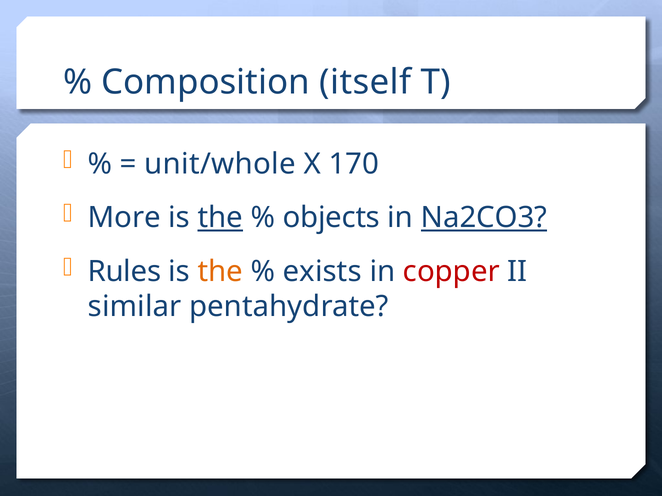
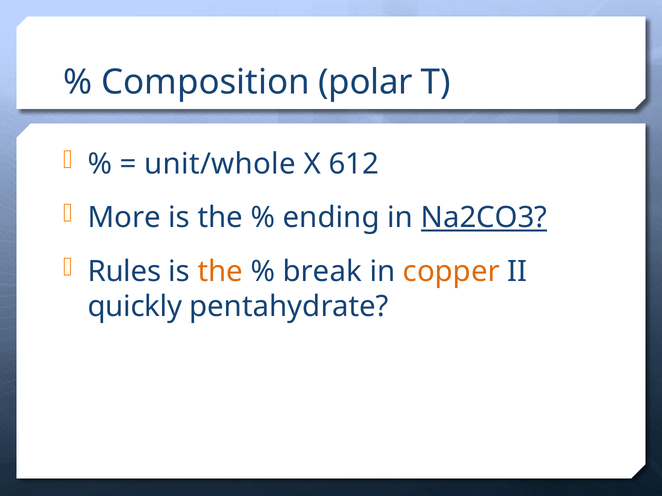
itself: itself -> polar
170: 170 -> 612
the at (220, 218) underline: present -> none
objects: objects -> ending
exists: exists -> break
copper colour: red -> orange
similar: similar -> quickly
